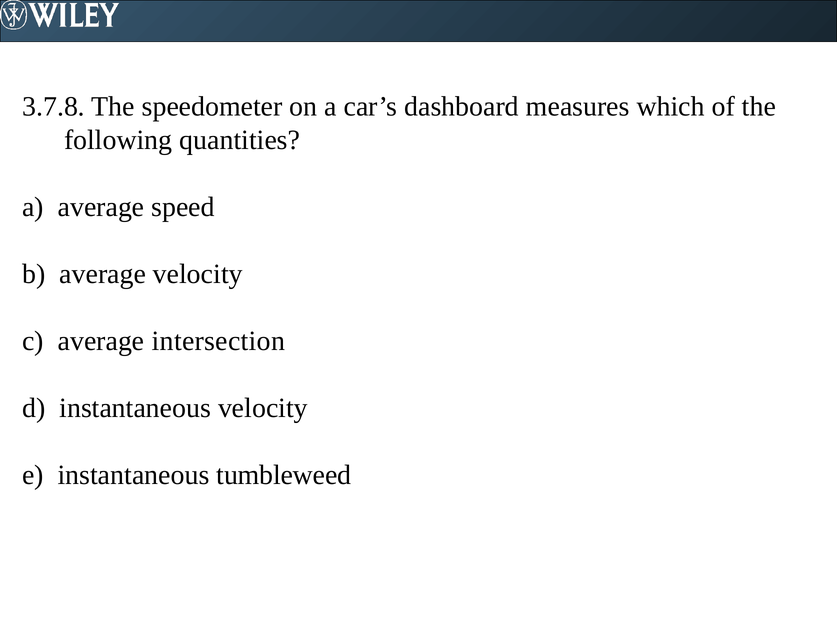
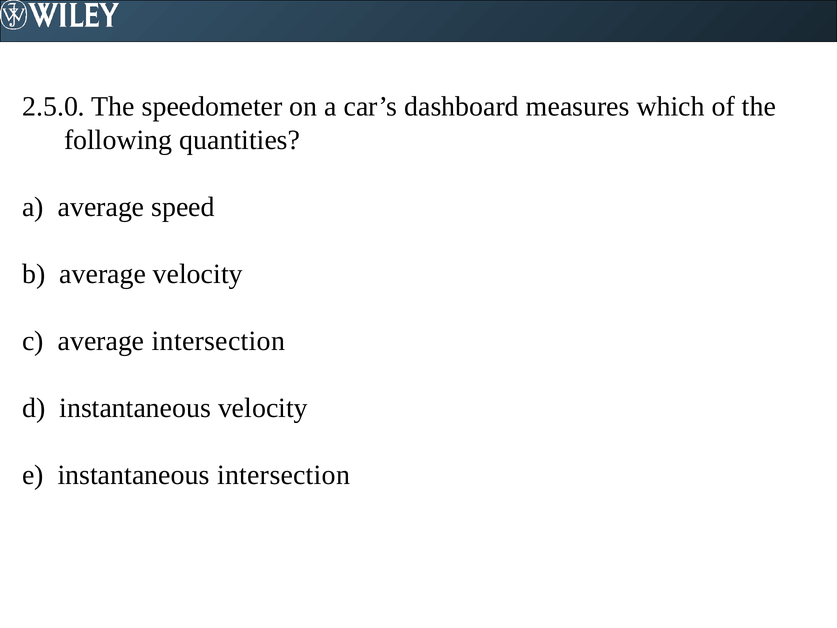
3.7.8: 3.7.8 -> 2.5.0
instantaneous tumbleweed: tumbleweed -> intersection
